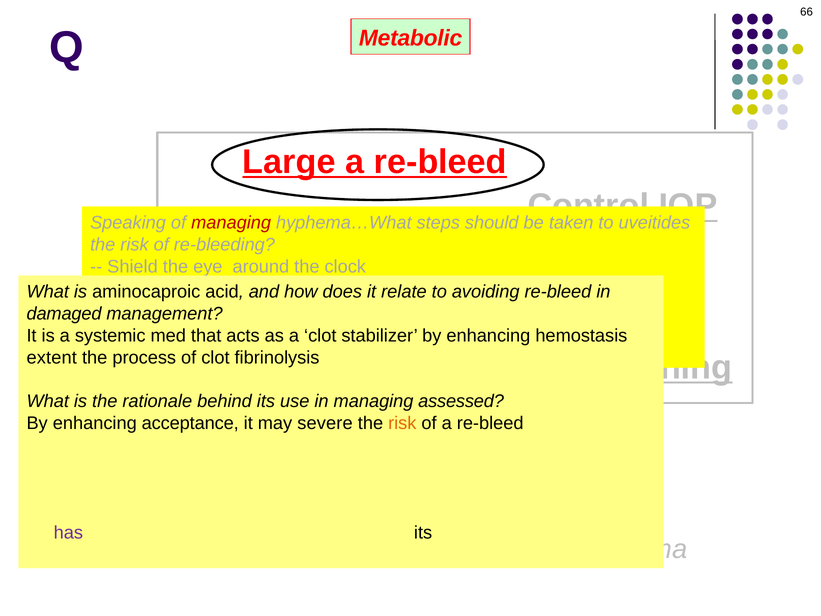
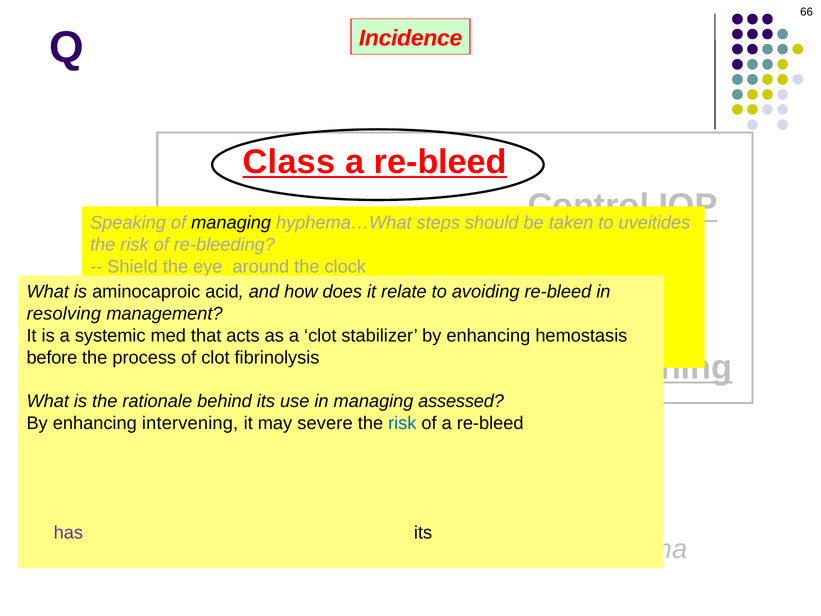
Metabolic: Metabolic -> Incidence
Large: Large -> Class
managing at (231, 223) colour: red -> black
damaged: damaged -> resolving
extent: extent -> before
enhancing acceptance: acceptance -> intervening
risk at (402, 423) colour: orange -> blue
